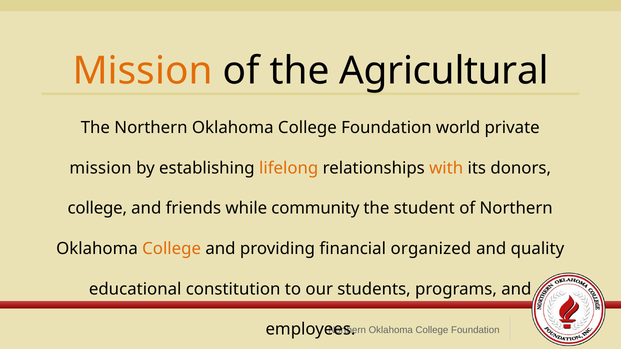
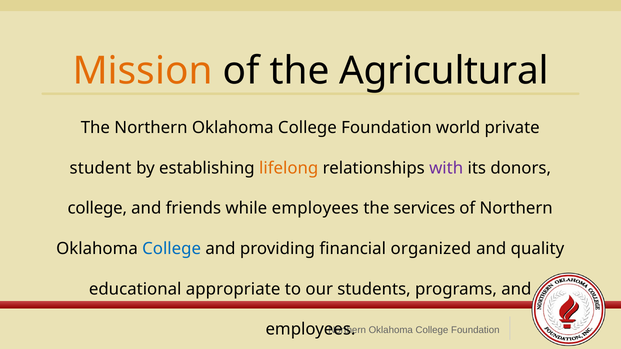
mission at (101, 168): mission -> student
with colour: orange -> purple
while community: community -> employees
student: student -> services
College at (172, 249) colour: orange -> blue
constitution: constitution -> appropriate
